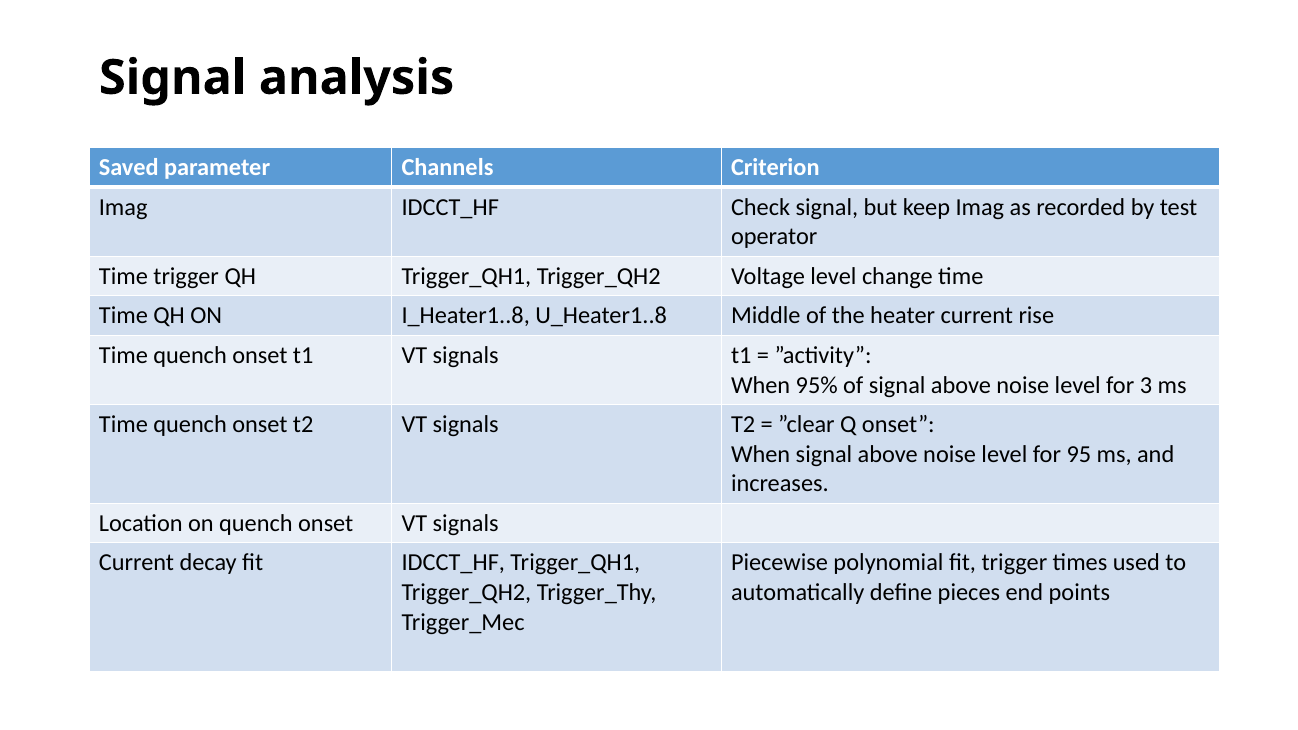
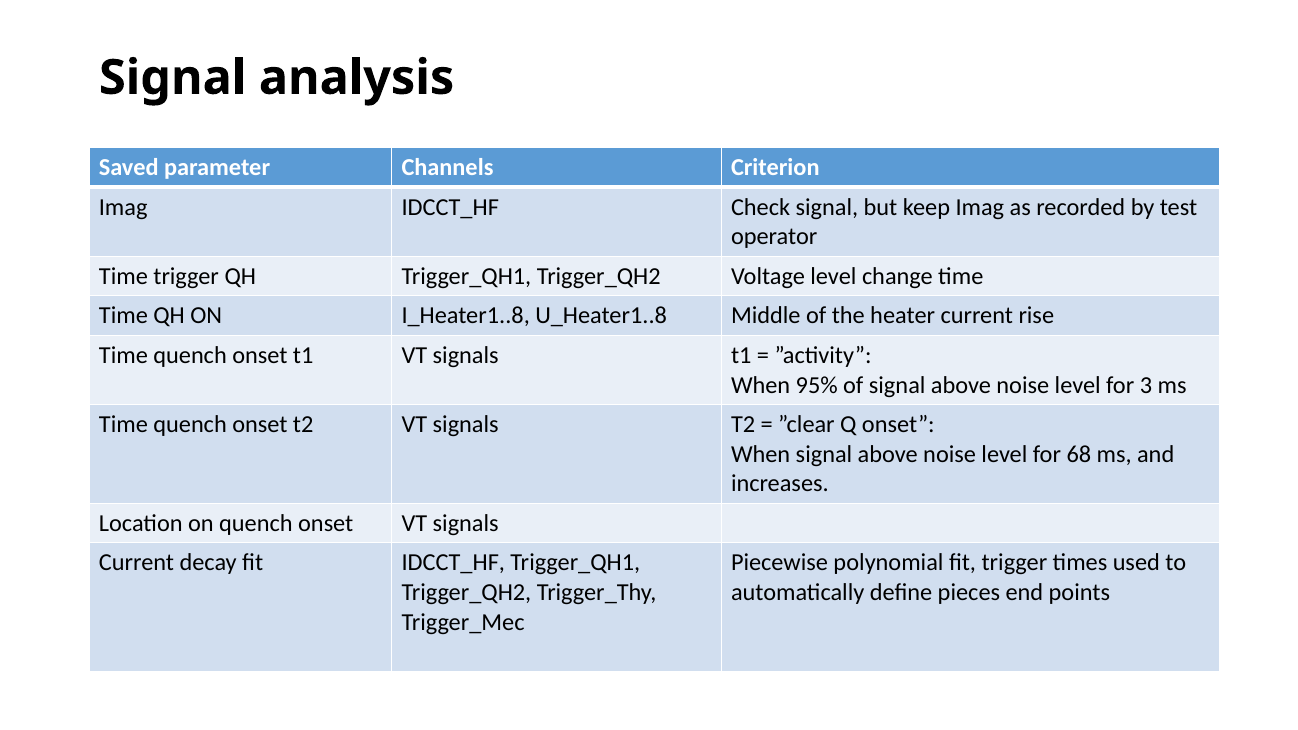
95: 95 -> 68
